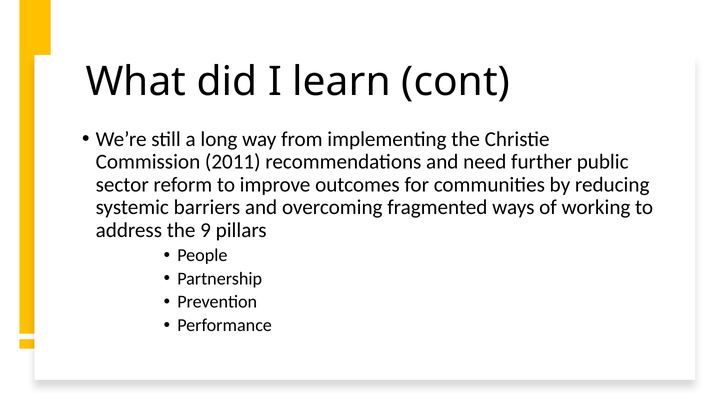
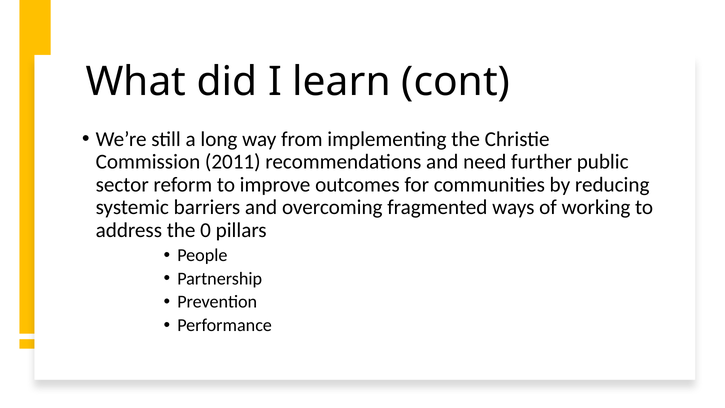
9: 9 -> 0
